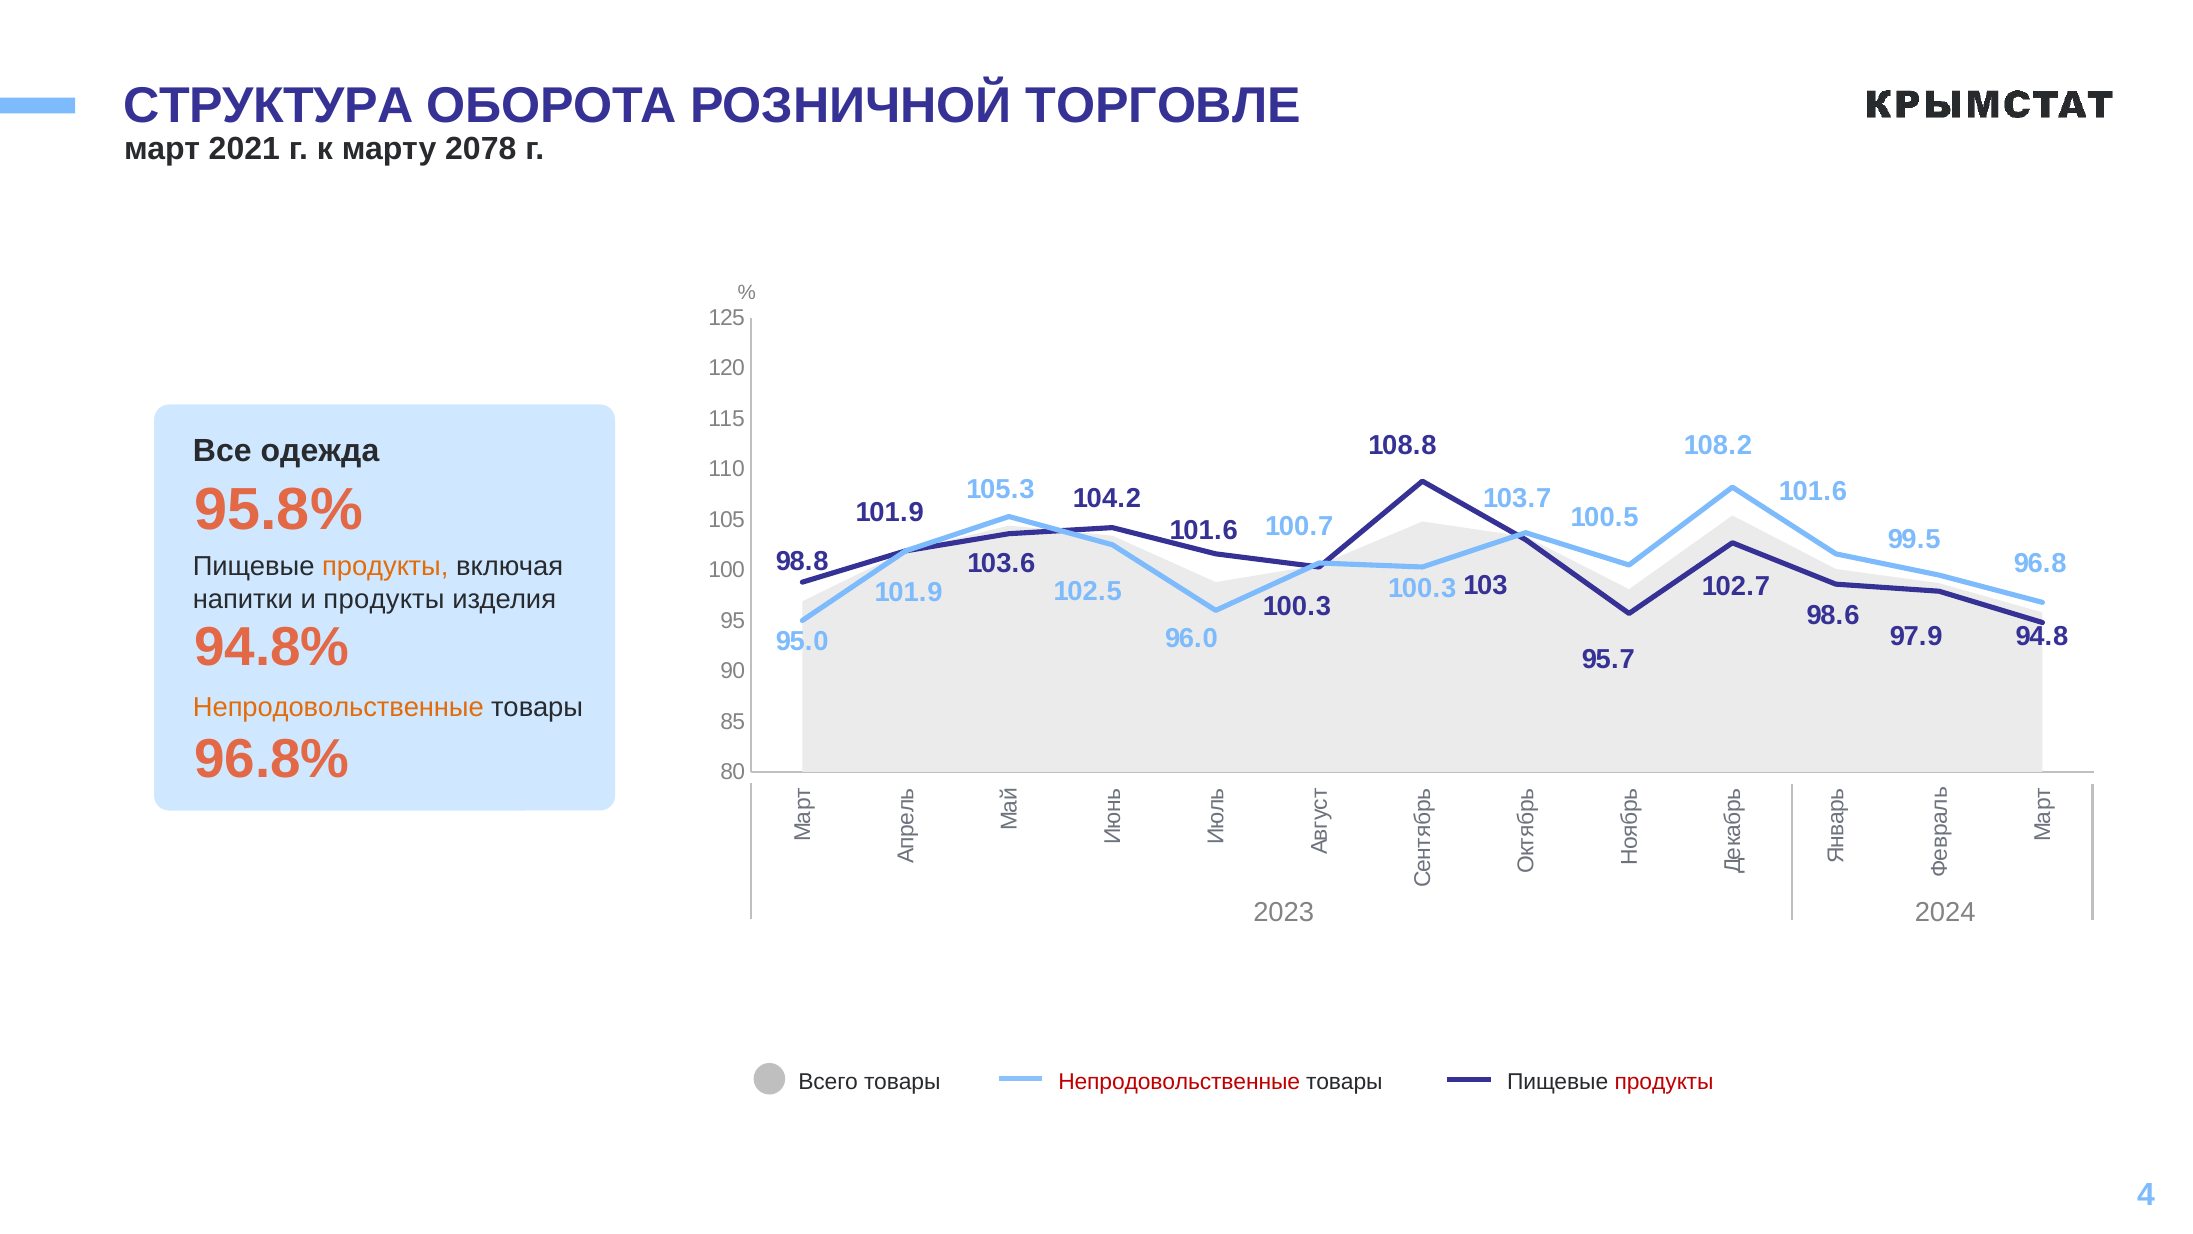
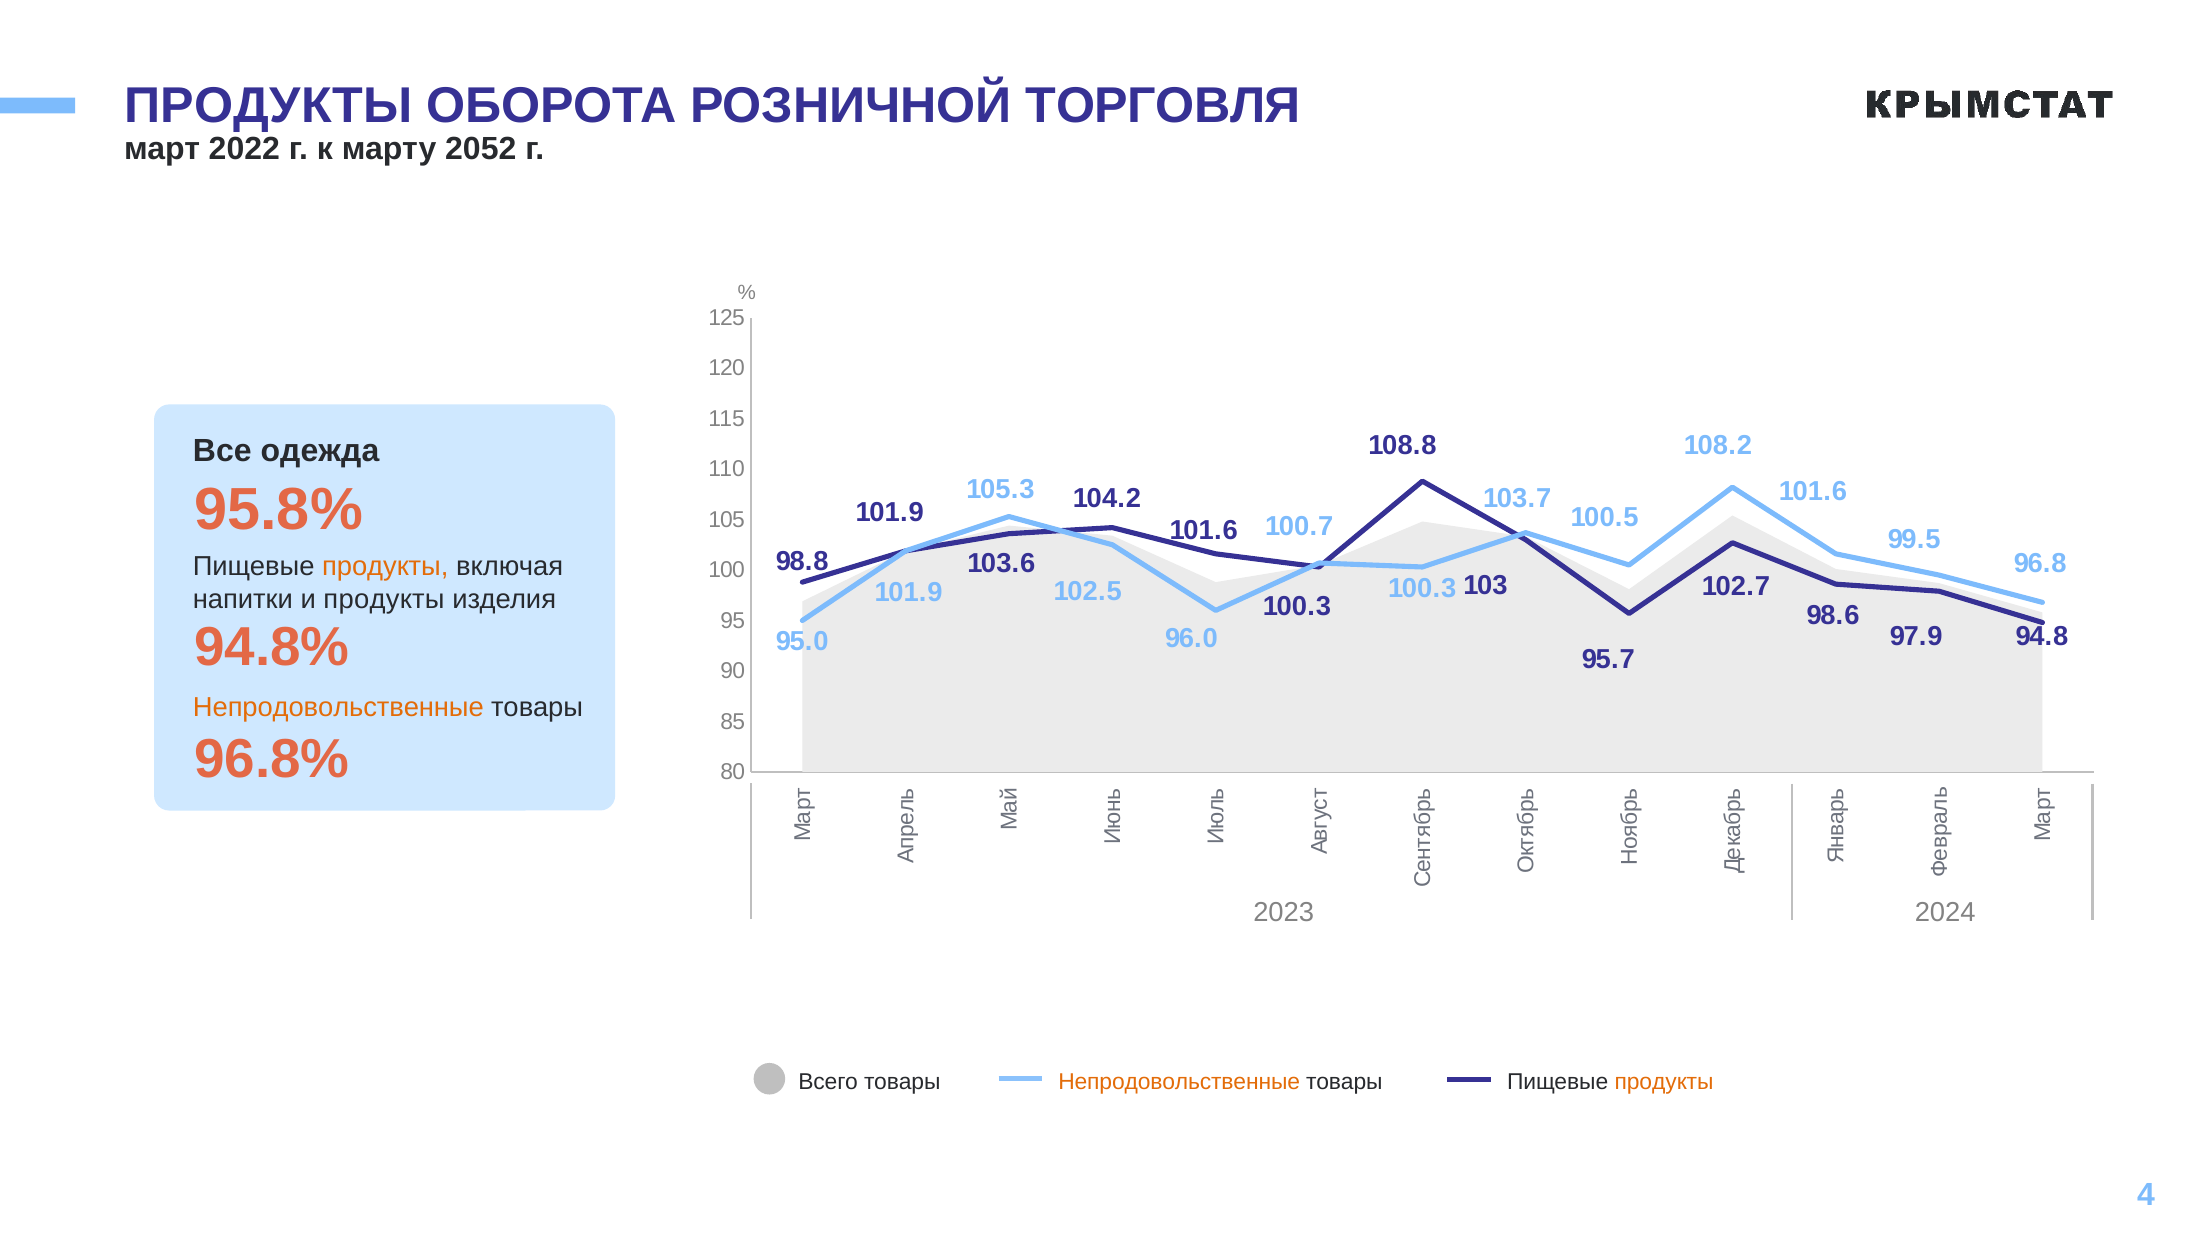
СТРУКТУРА at (269, 106): СТРУКТУРА -> ПРОДУКТЫ
ТОРГОВЛЕ: ТОРГОВЛЕ -> ТОРГОВЛЯ
2021: 2021 -> 2022
2078: 2078 -> 2052
Непродовольственные at (1179, 1081) colour: red -> orange
продукты at (1664, 1081) colour: red -> orange
